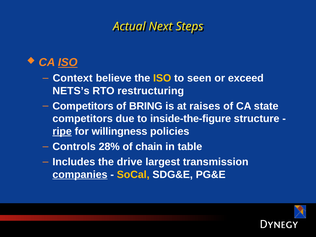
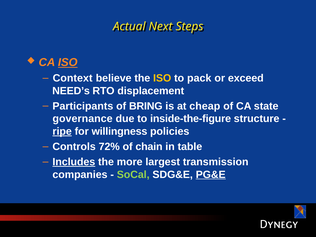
seen: seen -> pack
NETS’s: NETS’s -> NEED’s
restructuring: restructuring -> displacement
Competitors at (83, 106): Competitors -> Participants
raises: raises -> cheap
competitors at (83, 119): competitors -> governance
28%: 28% -> 72%
Includes underline: none -> present
drive: drive -> more
companies underline: present -> none
SoCal colour: yellow -> light green
PG&E underline: none -> present
